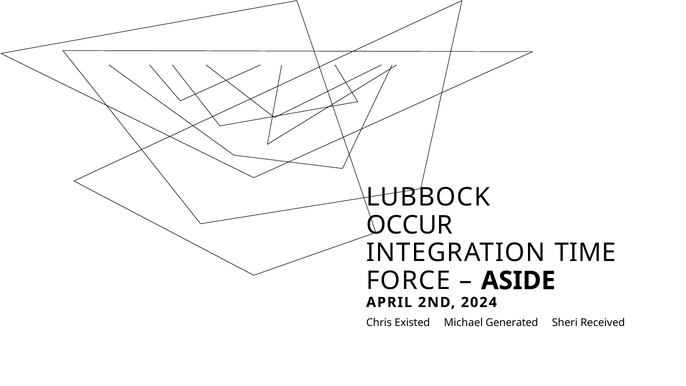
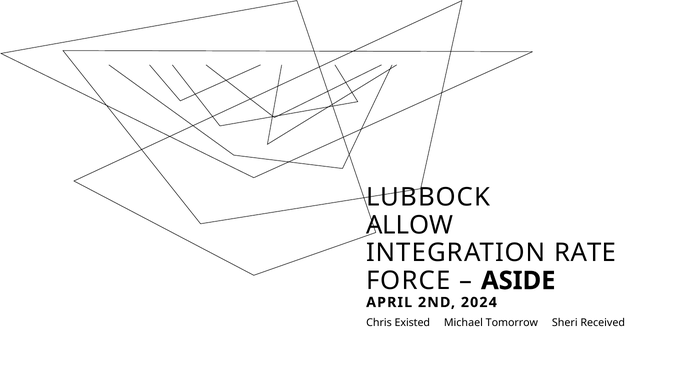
OCCUR: OCCUR -> ALLOW
TIME: TIME -> RATE
Generated: Generated -> Tomorrow
